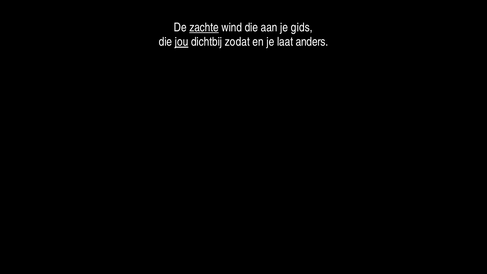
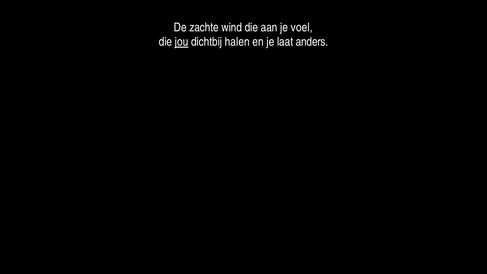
zachte underline: present -> none
gids: gids -> voel
zodat: zodat -> halen
